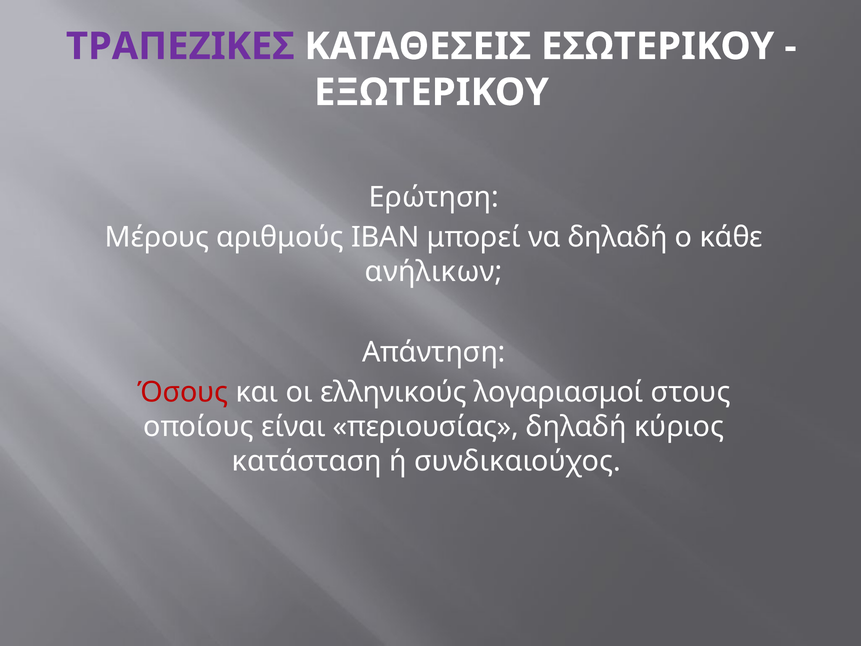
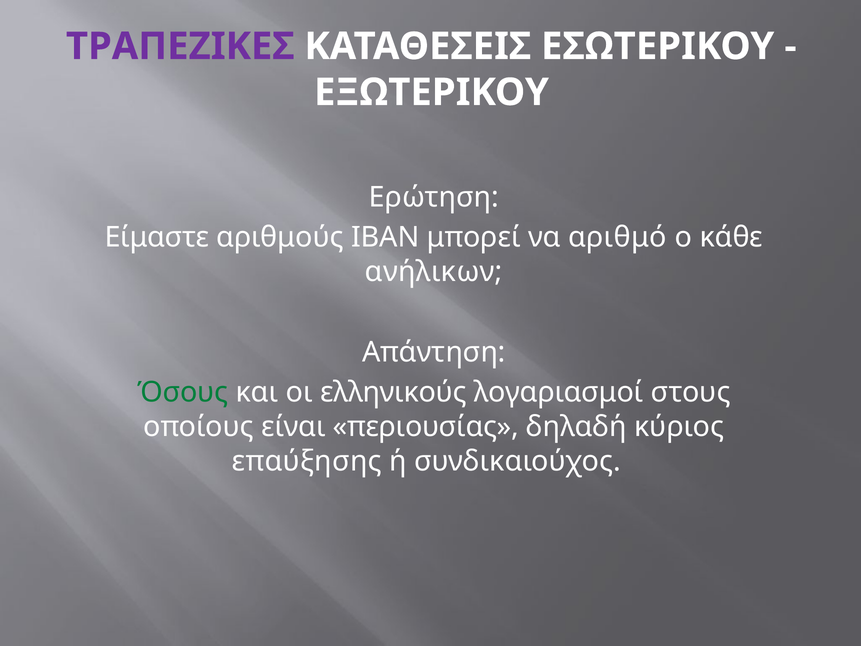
Μέρους: Μέρους -> Είμαστε
να δηλαδή: δηλαδή -> αριθμό
Όσους colour: red -> green
κατάσταση: κατάσταση -> επαύξησης
